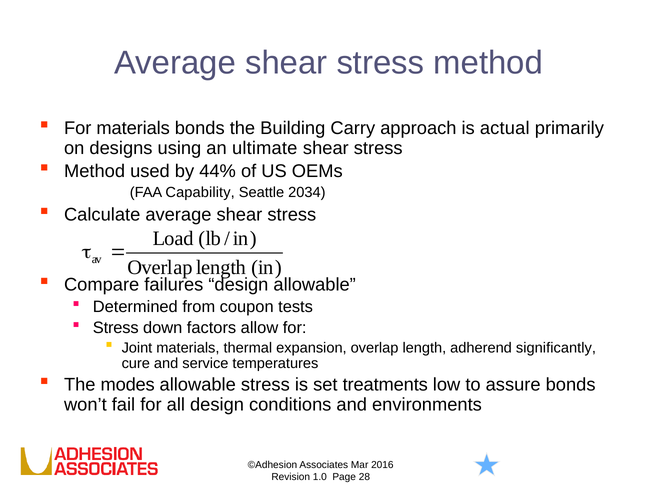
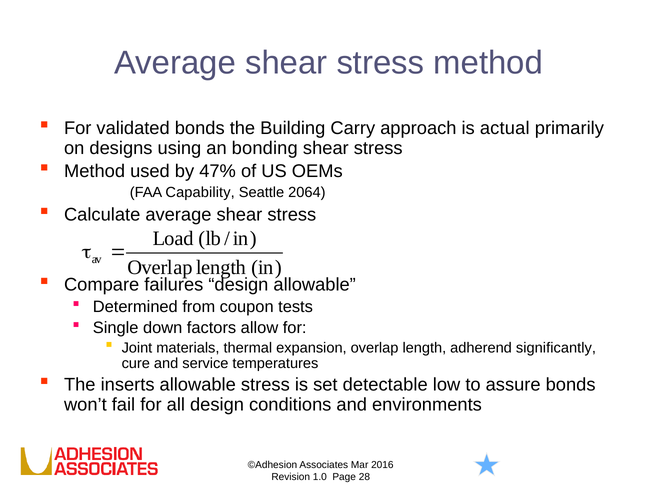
For materials: materials -> validated
ultimate: ultimate -> bonding
44%: 44% -> 47%
2034: 2034 -> 2064
Stress at (116, 328): Stress -> Single
modes: modes -> inserts
treatments: treatments -> detectable
